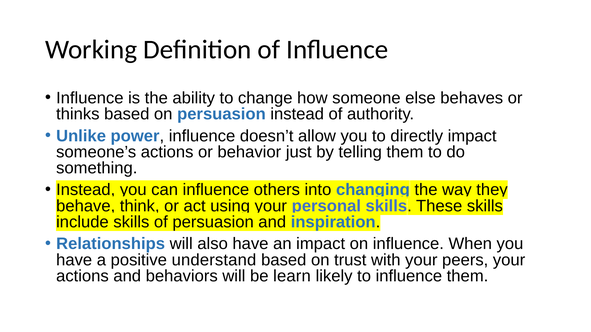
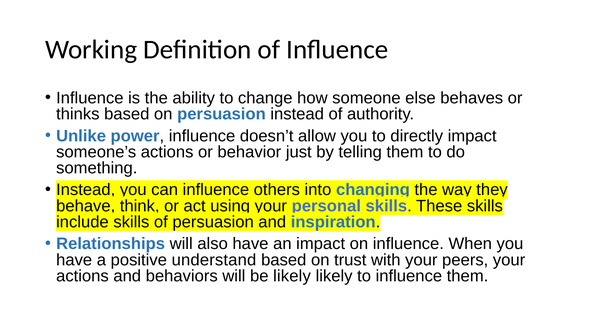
be learn: learn -> likely
